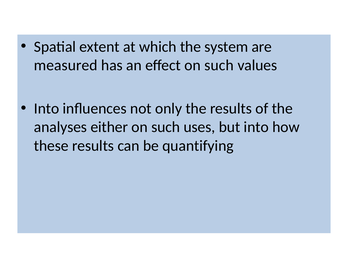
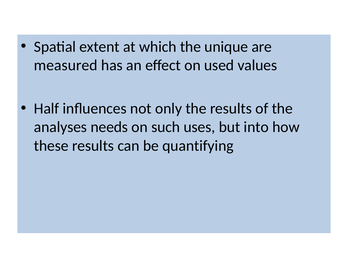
system: system -> unique
effect on such: such -> used
Into at (47, 109): Into -> Half
either: either -> needs
